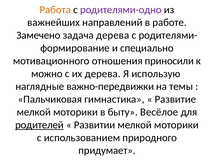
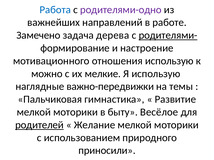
Работа colour: orange -> blue
родителями- underline: none -> present
специально: специально -> настроение
отношения приносили: приносили -> использую
их дерева: дерева -> мелкие
Развитии: Развитии -> Желание
придумает: придумает -> приносили
